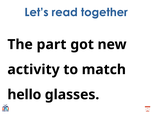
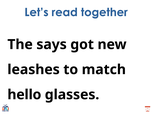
part: part -> says
activity: activity -> leashes
